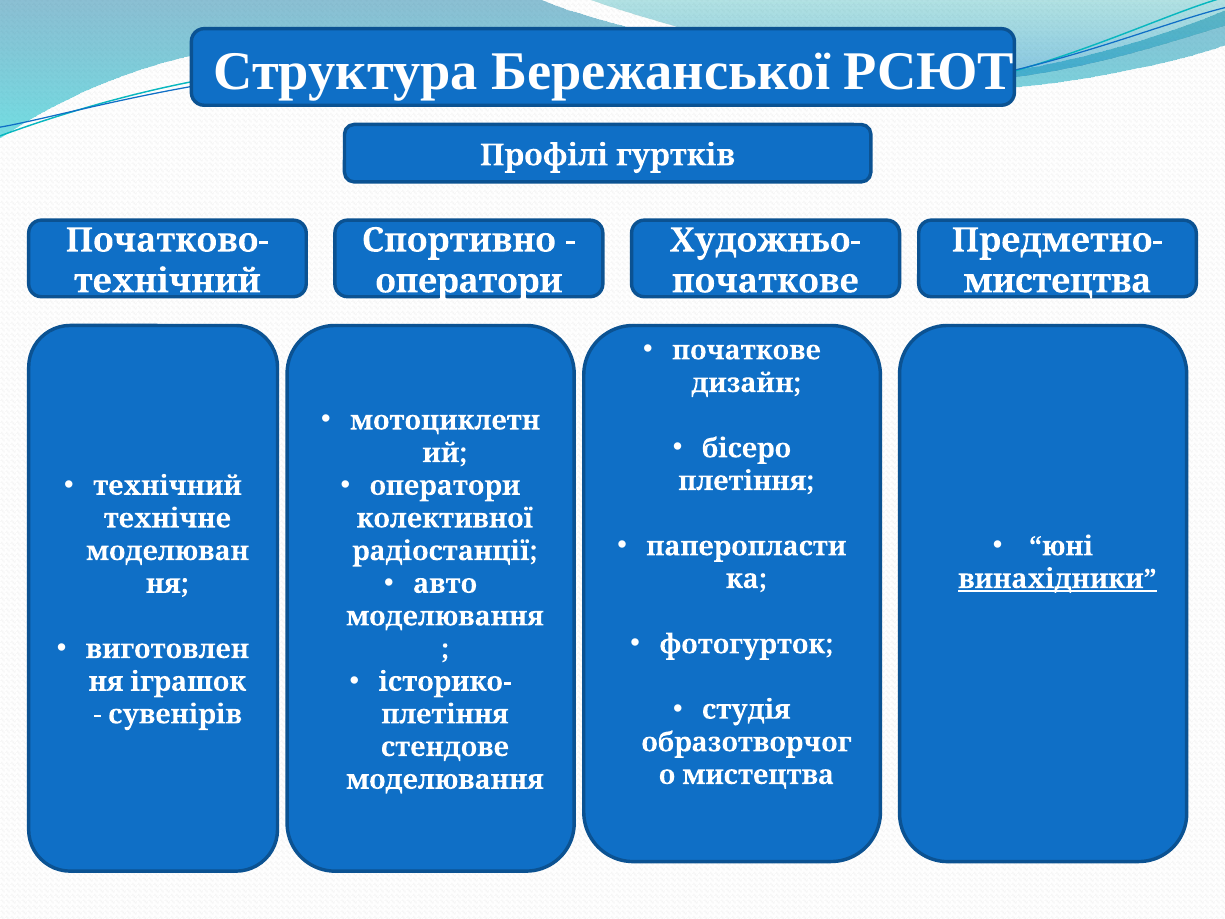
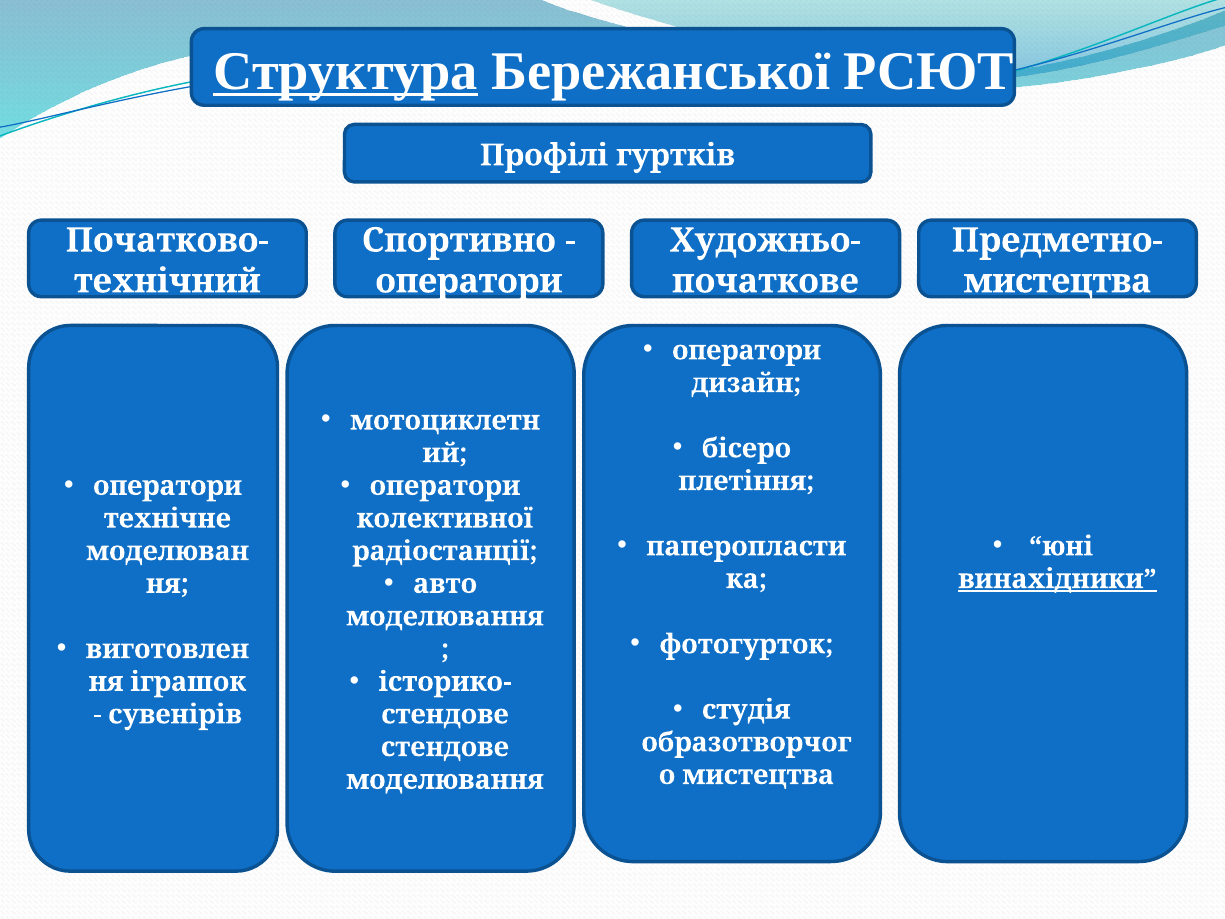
Структура underline: none -> present
початкове at (746, 350): початкове -> оператори
технічний at (167, 486): технічний -> оператори
плетіння at (445, 714): плетіння -> стендове
